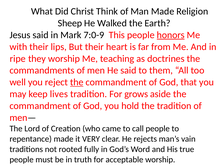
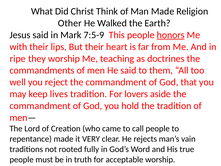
Sheep: Sheep -> Other
7:0-9: 7:0-9 -> 7:5-9
the at (77, 82) underline: present -> none
grows: grows -> lovers
